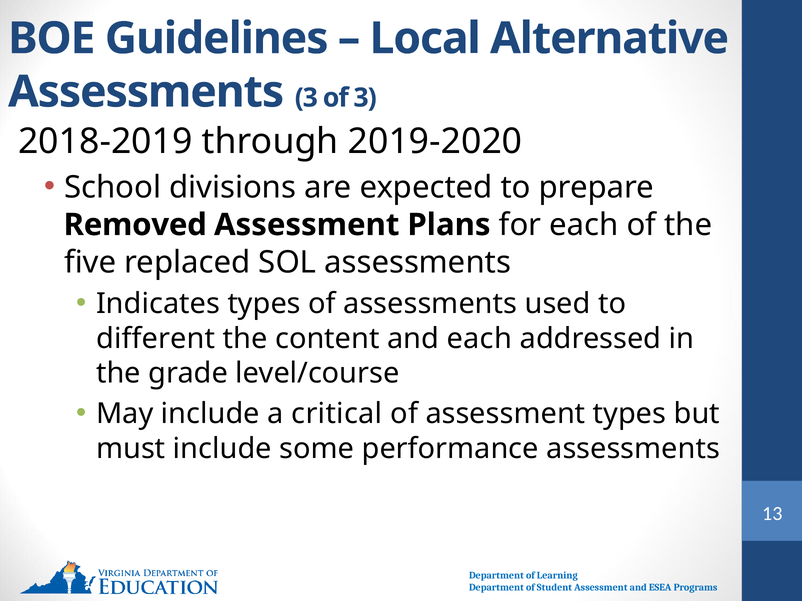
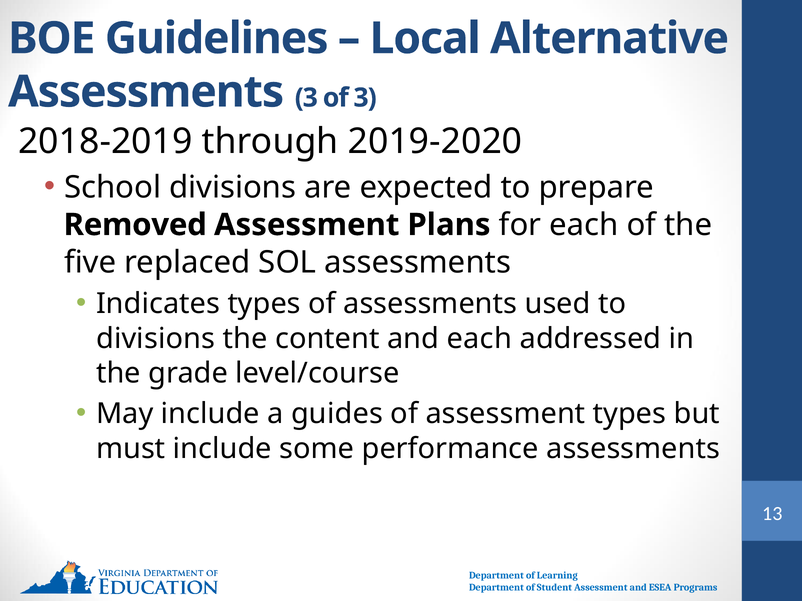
different at (156, 339): different -> divisions
critical: critical -> guides
